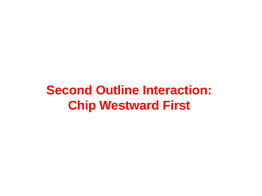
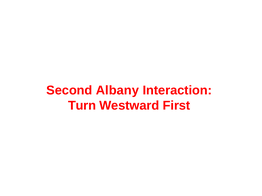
Outline: Outline -> Albany
Chip: Chip -> Turn
